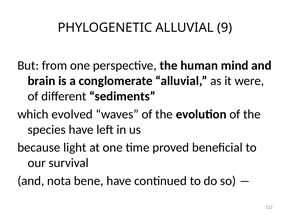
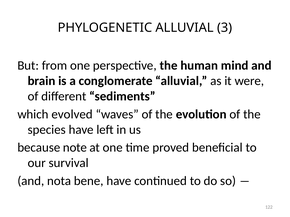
9: 9 -> 3
light: light -> note
